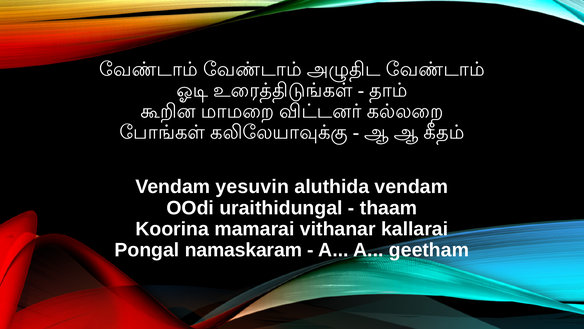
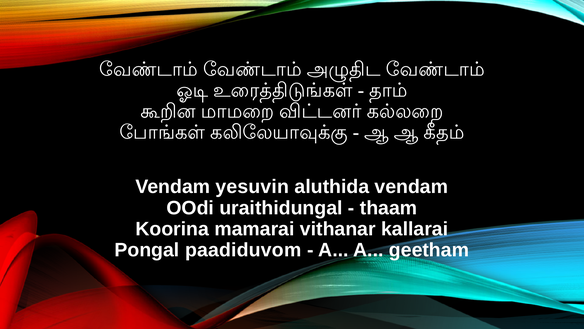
namaskaram: namaskaram -> paadiduvom
